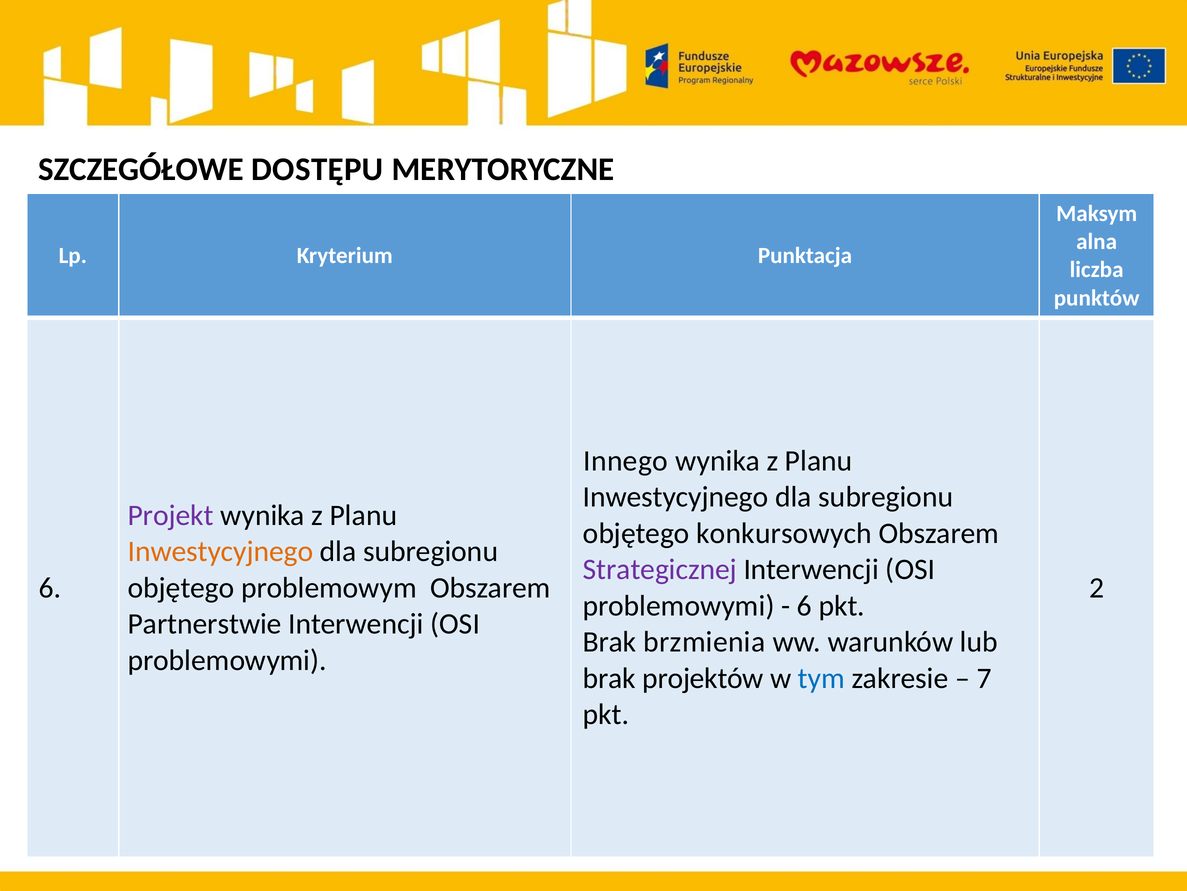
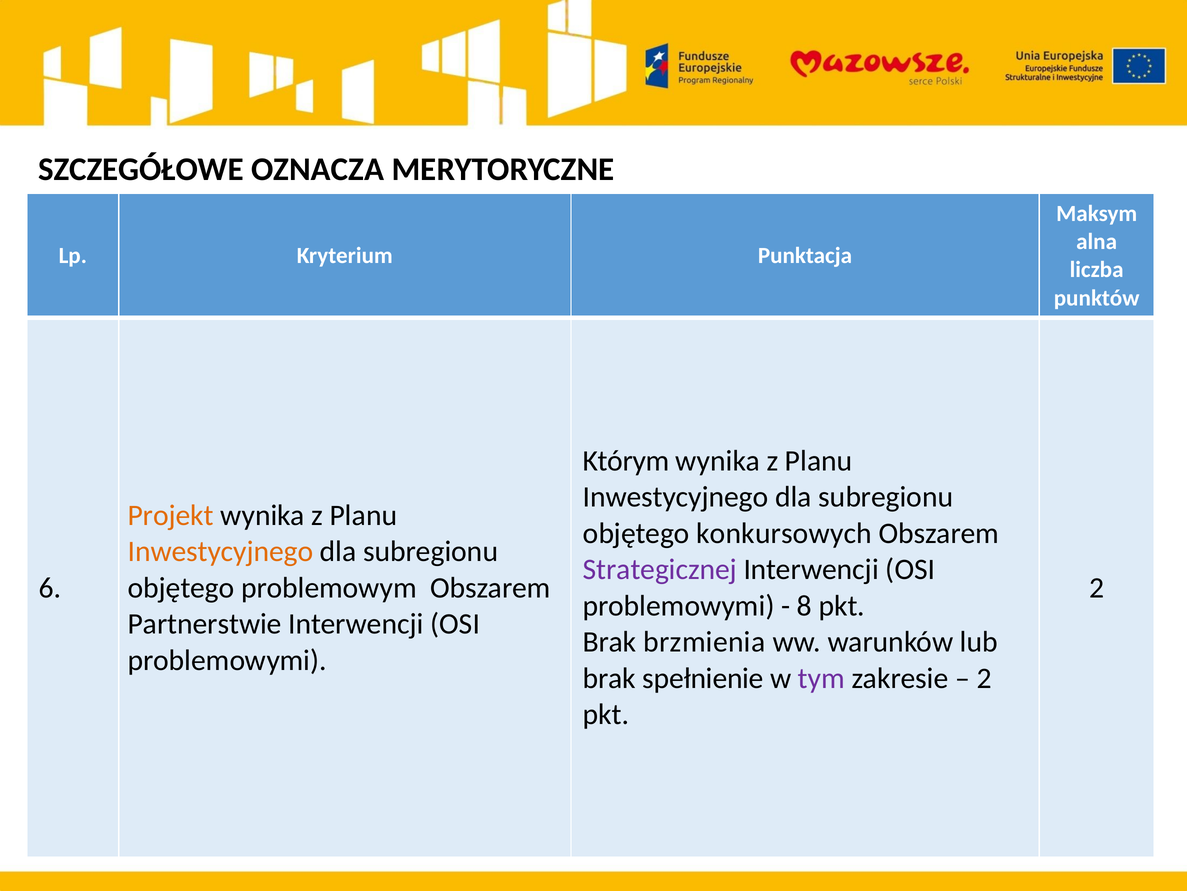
DOSTĘPU: DOSTĘPU -> OZNACZA
Innego: Innego -> Którym
Projekt colour: purple -> orange
6 at (804, 605): 6 -> 8
projektów: projektów -> spełnienie
tym colour: blue -> purple
7 at (984, 678): 7 -> 2
